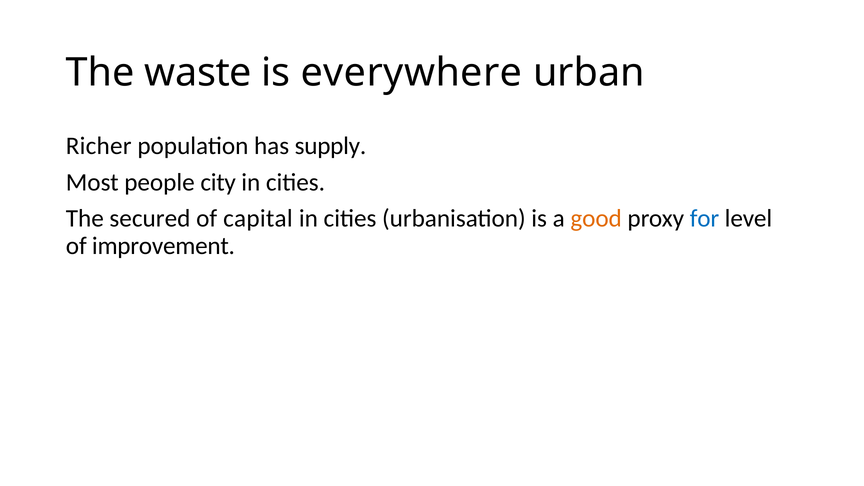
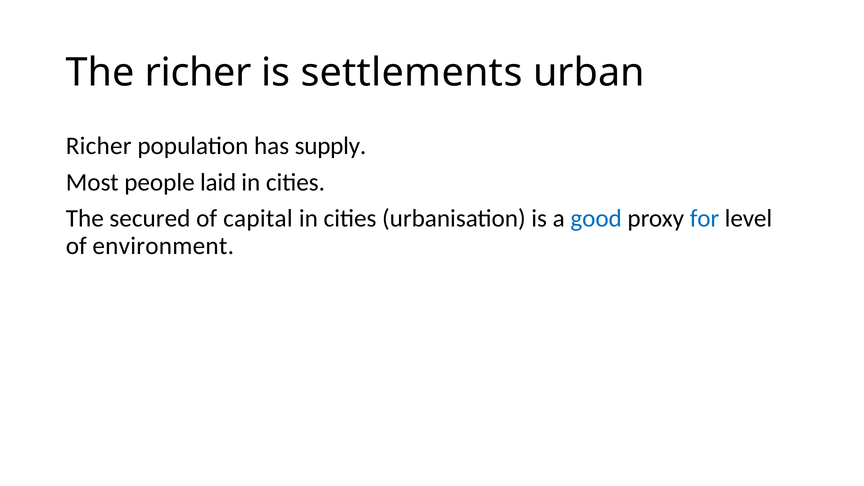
The waste: waste -> richer
everywhere: everywhere -> settlements
city: city -> laid
good colour: orange -> blue
improvement: improvement -> environment
